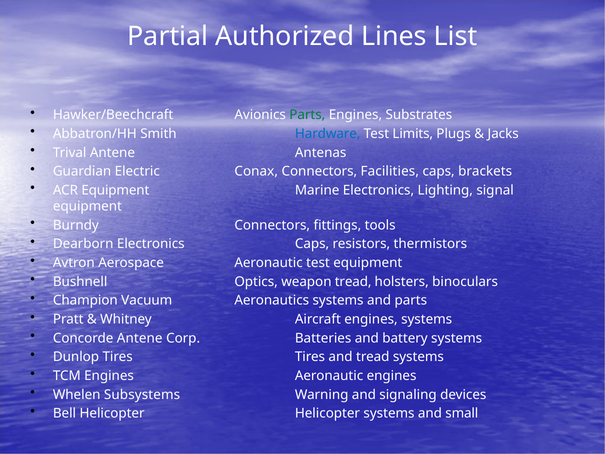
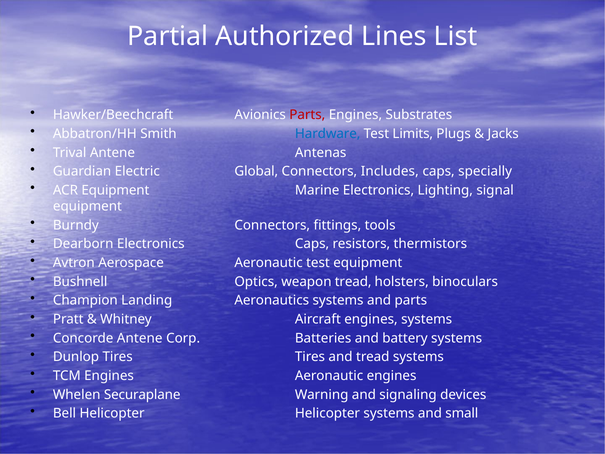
Parts at (307, 115) colour: green -> red
Conax: Conax -> Global
Facilities: Facilities -> Includes
brackets: brackets -> specially
Vacuum: Vacuum -> Landing
Subsystems: Subsystems -> Securaplane
